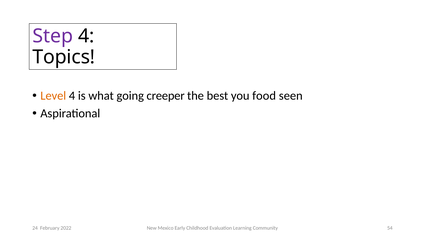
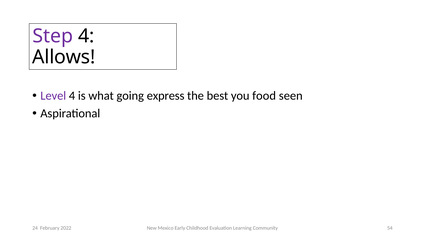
Topics: Topics -> Allows
Level colour: orange -> purple
creeper: creeper -> express
